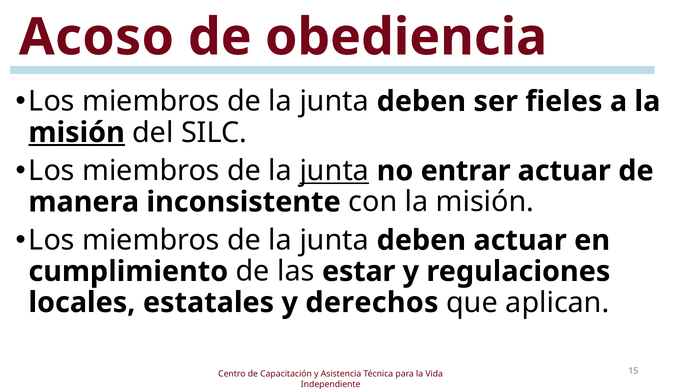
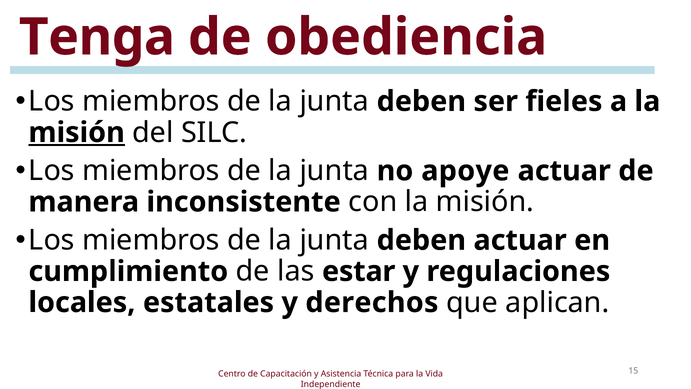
Acoso: Acoso -> Tenga
junta at (334, 171) underline: present -> none
entrar: entrar -> apoye
